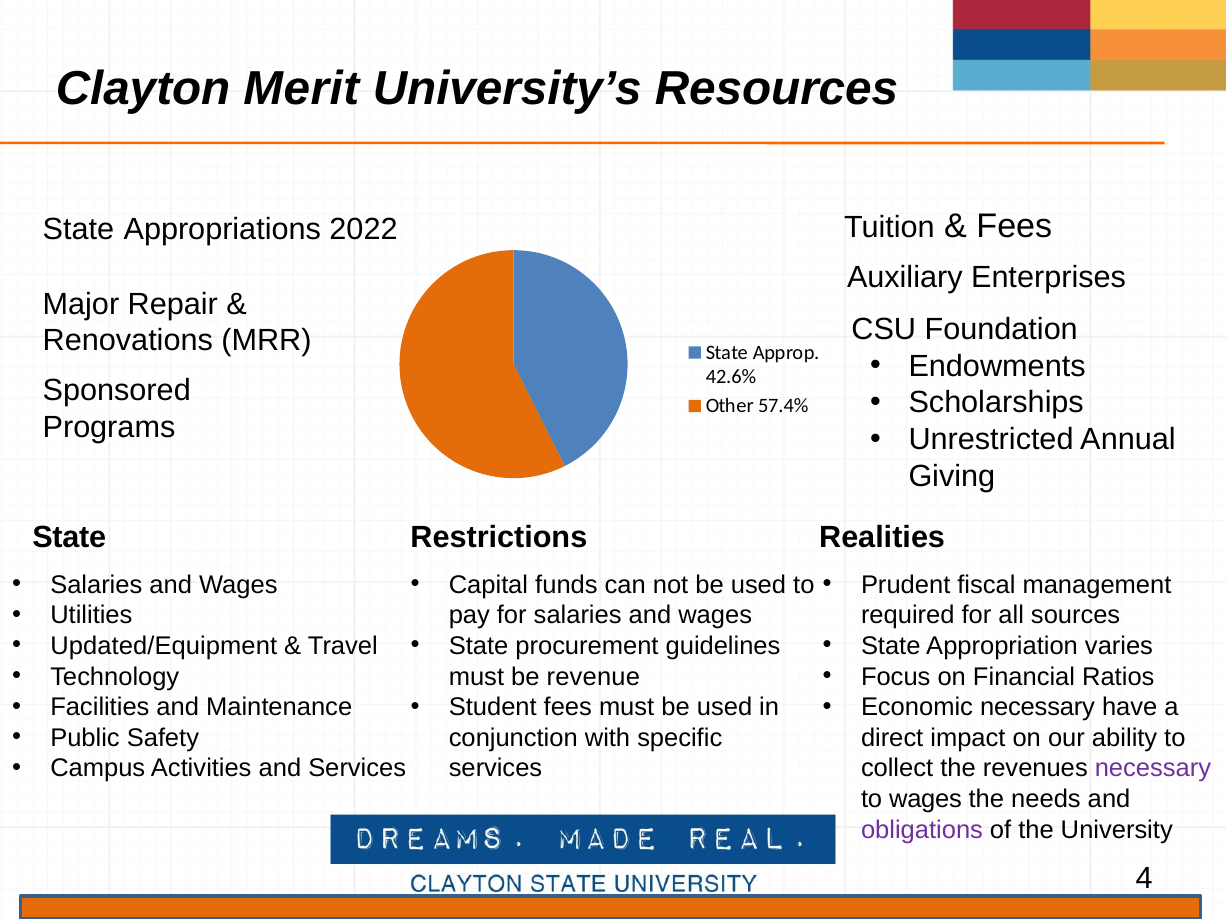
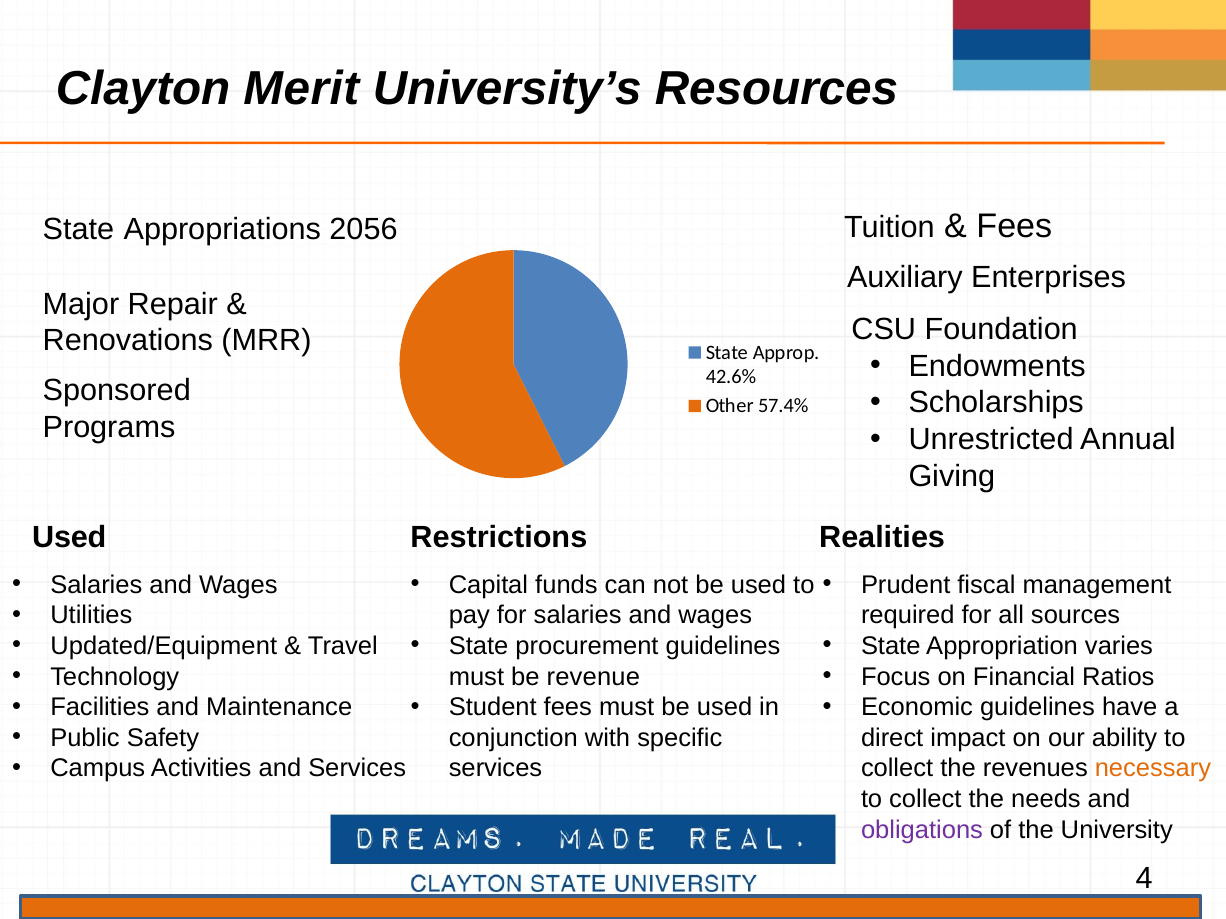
2022: 2022 -> 2056
State at (69, 537): State -> Used
Economic necessary: necessary -> guidelines
necessary at (1153, 769) colour: purple -> orange
wages at (925, 800): wages -> collect
